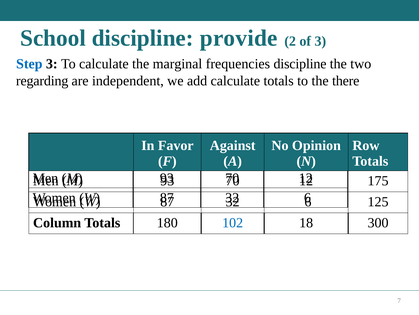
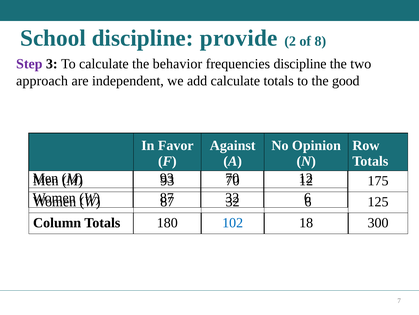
of 3: 3 -> 8
Step colour: blue -> purple
marginal: marginal -> behavior
regarding: regarding -> approach
there: there -> good
